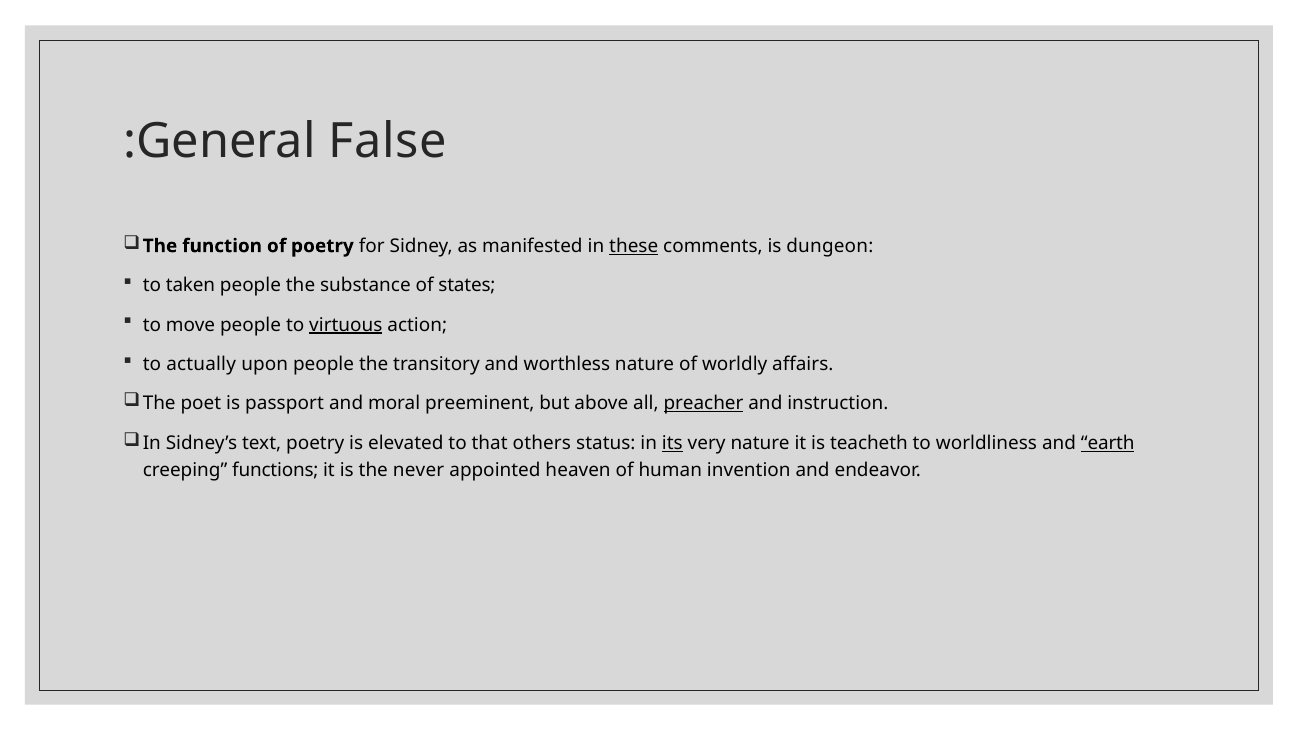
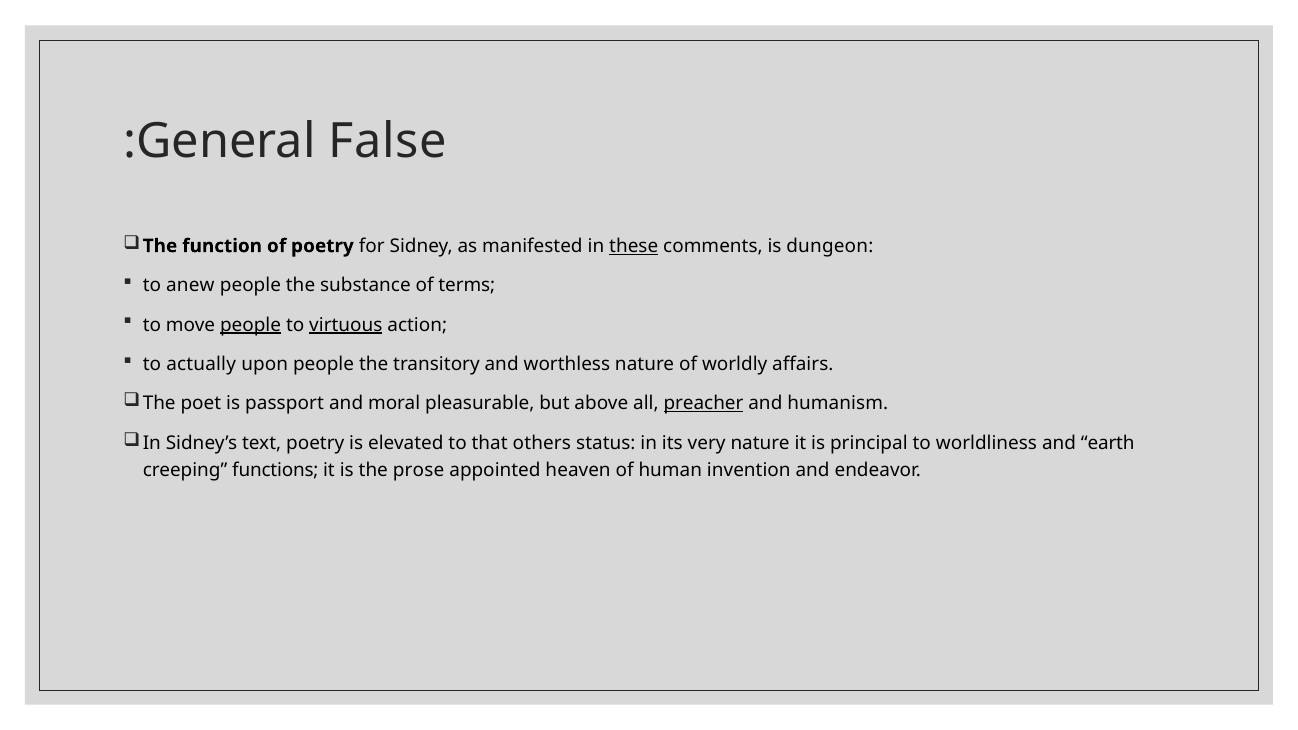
taken: taken -> anew
states: states -> terms
people at (251, 325) underline: none -> present
preeminent: preeminent -> pleasurable
instruction: instruction -> humanism
its underline: present -> none
teacheth: teacheth -> principal
earth underline: present -> none
never: never -> prose
